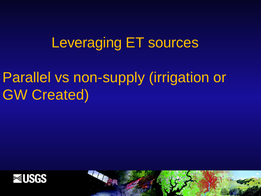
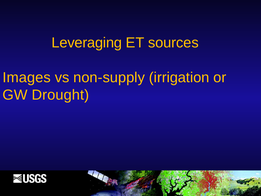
Parallel: Parallel -> Images
Created: Created -> Drought
